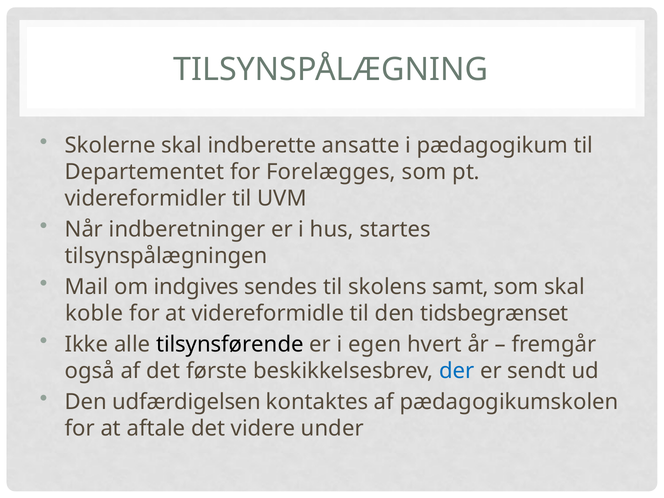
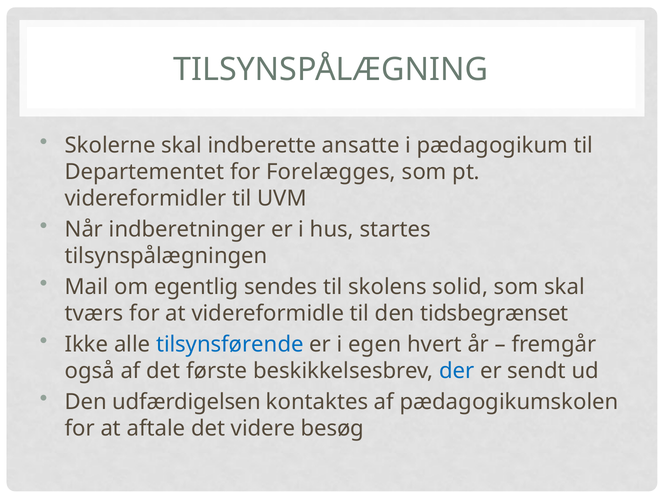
indgives: indgives -> egentlig
samt: samt -> solid
koble: koble -> tværs
tilsynsførende colour: black -> blue
under: under -> besøg
